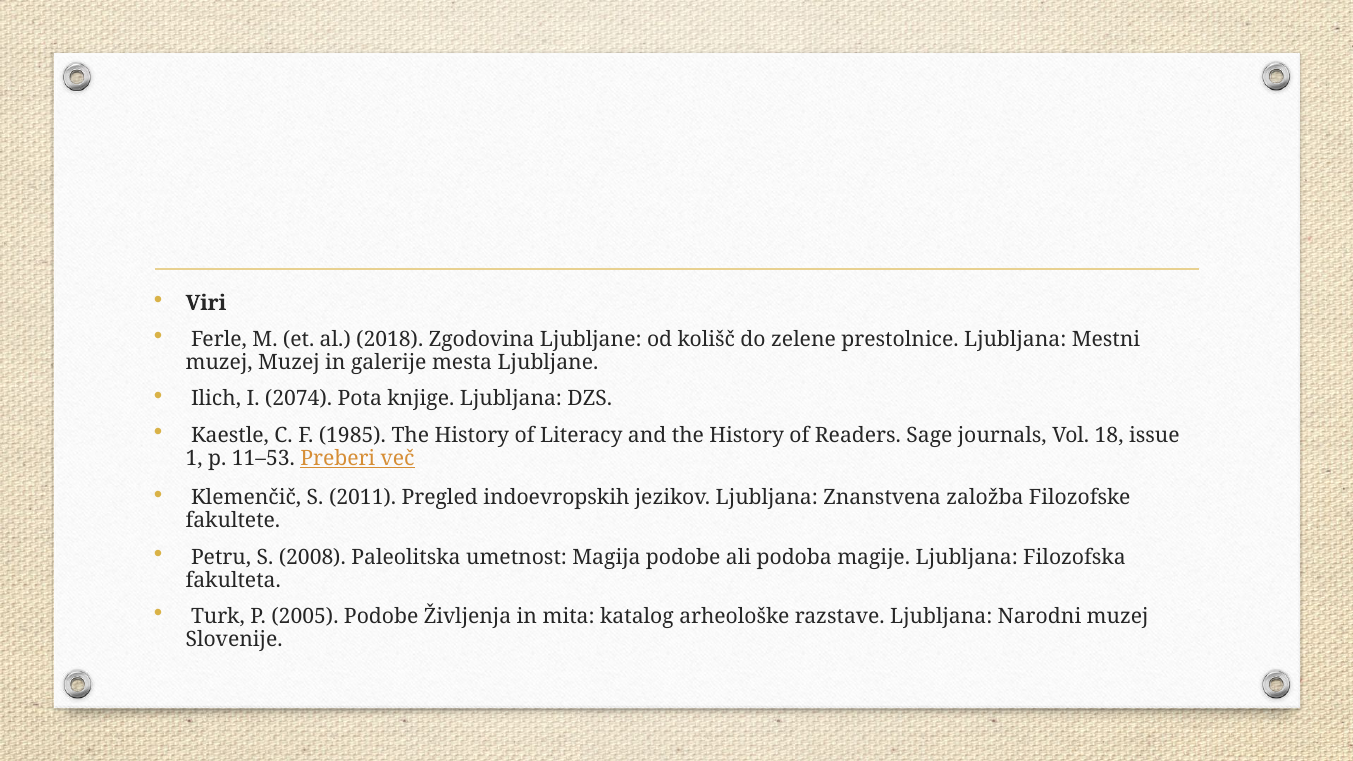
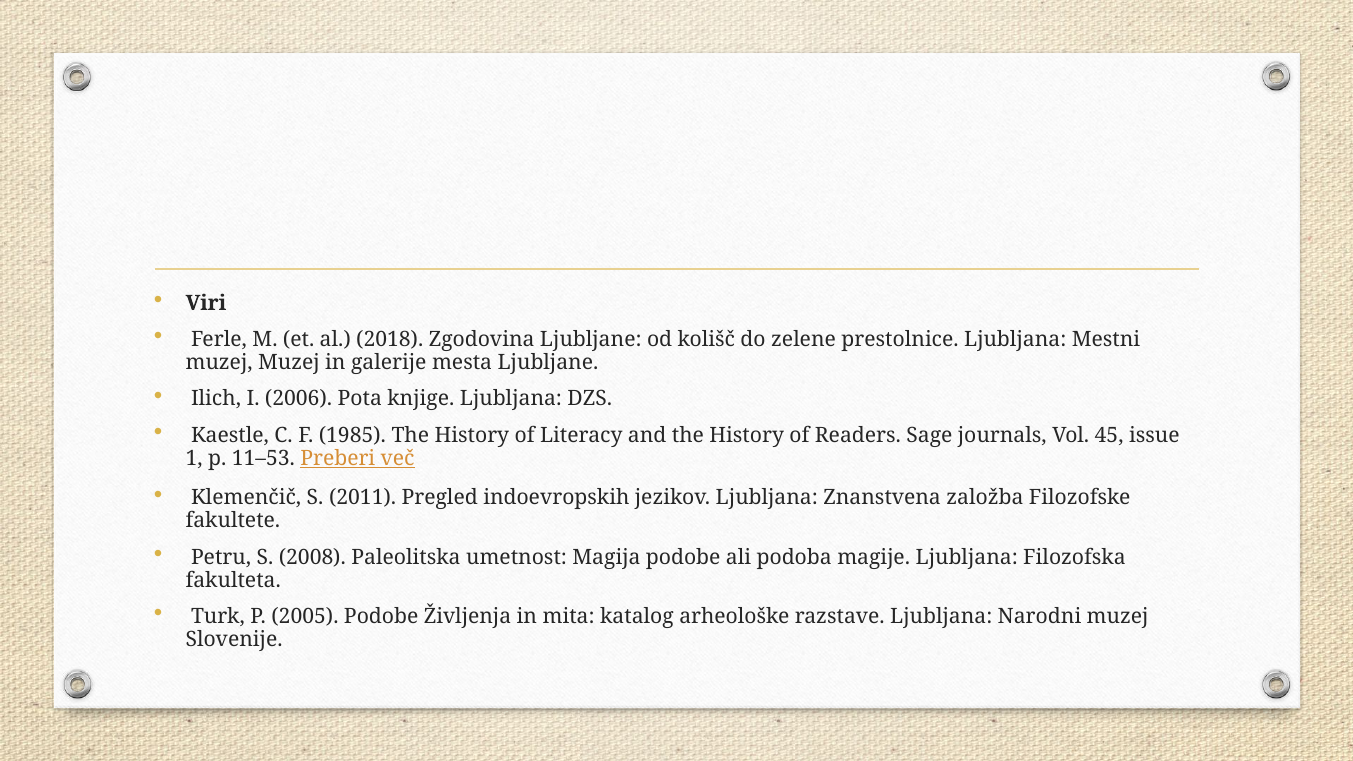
2074: 2074 -> 2006
18: 18 -> 45
